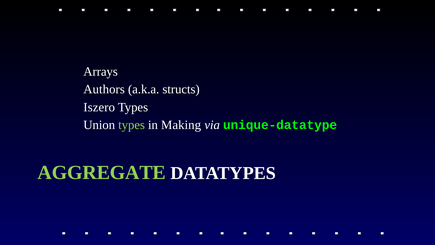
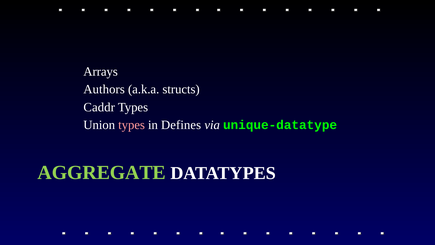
Iszero: Iszero -> Caddr
types at (132, 125) colour: light green -> pink
Making: Making -> Defines
